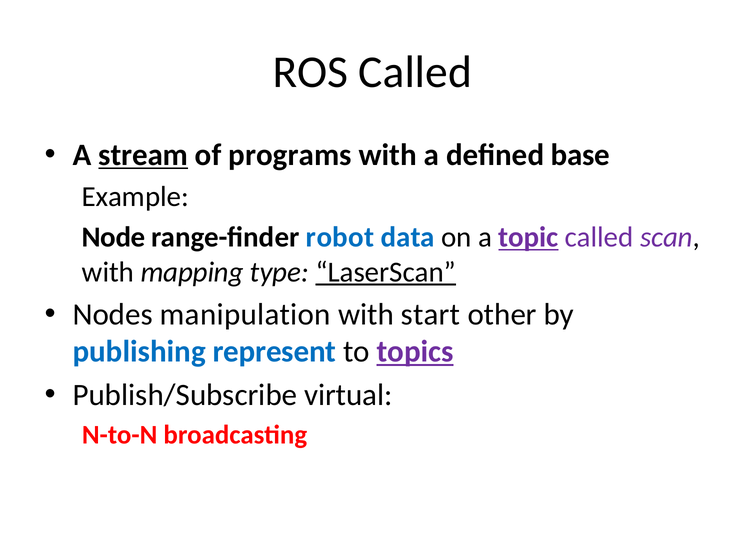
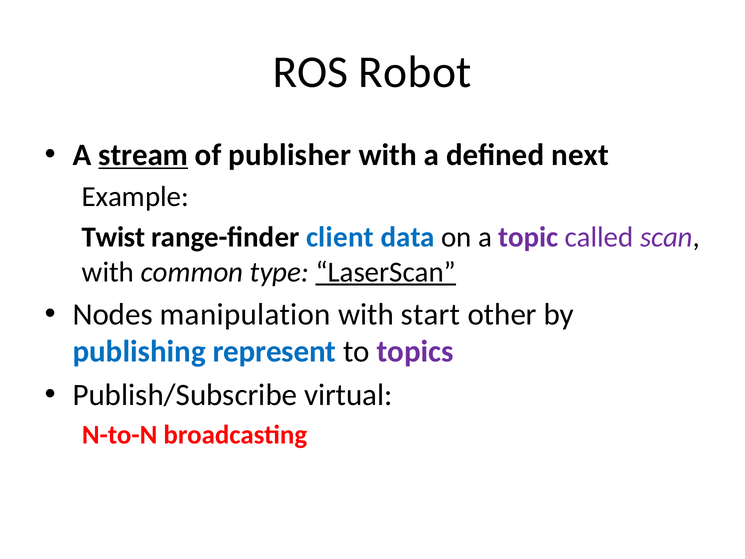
ROS Called: Called -> Robot
programs: programs -> publisher
base: base -> next
Node: Node -> Twist
robot: robot -> client
topic underline: present -> none
mapping: mapping -> common
topics underline: present -> none
